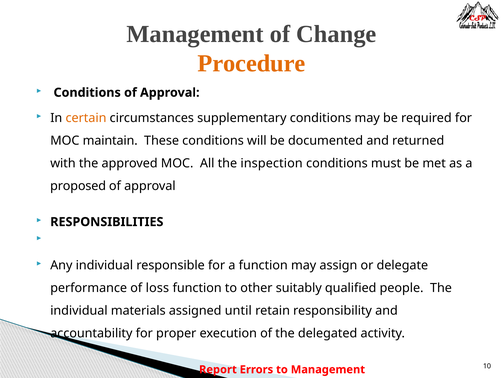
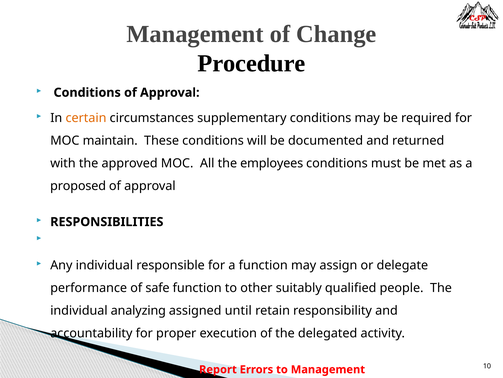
Procedure colour: orange -> black
inspection: inspection -> employees
loss: loss -> safe
materials: materials -> analyzing
